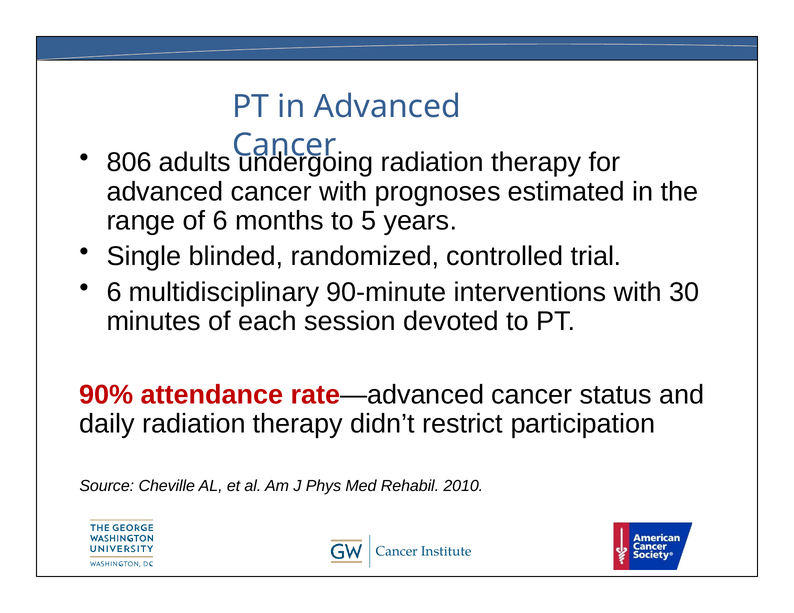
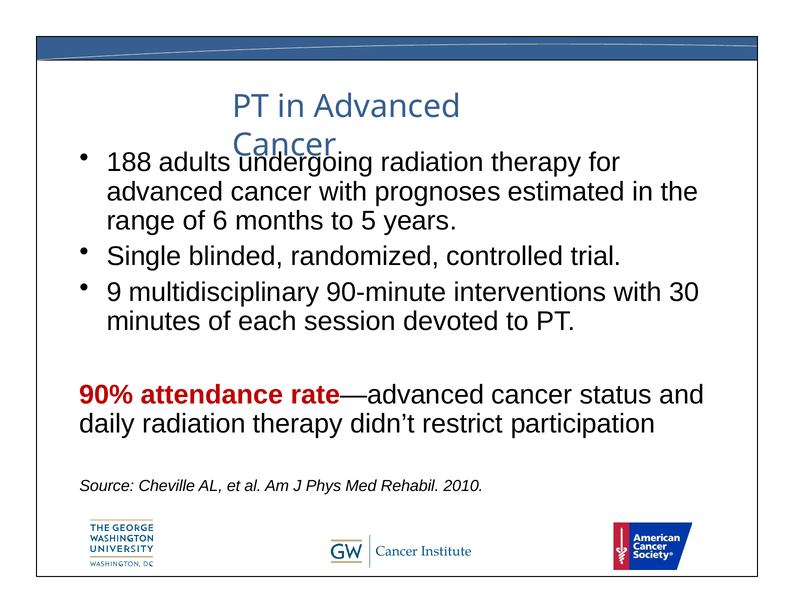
806: 806 -> 188
6 at (114, 292): 6 -> 9
